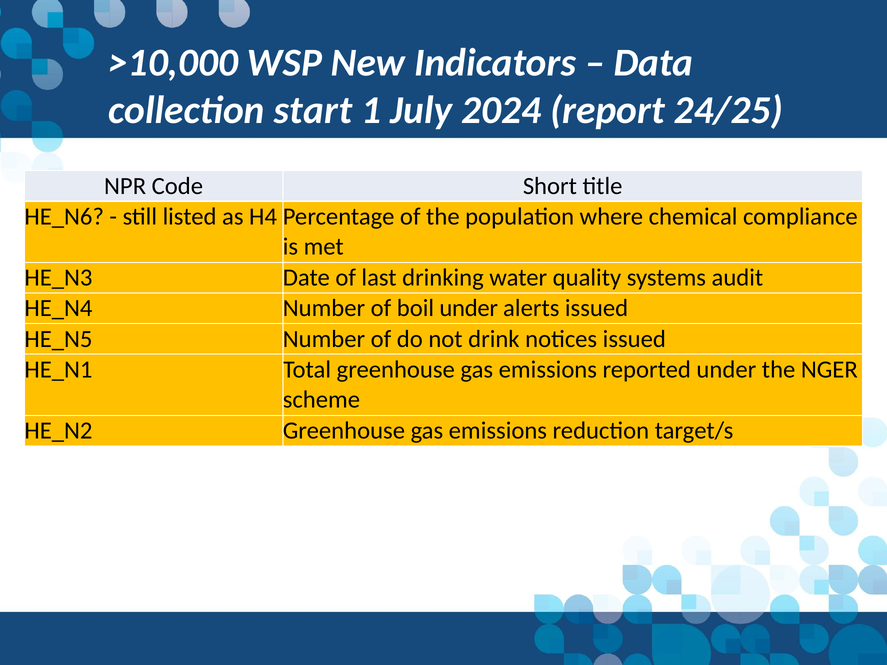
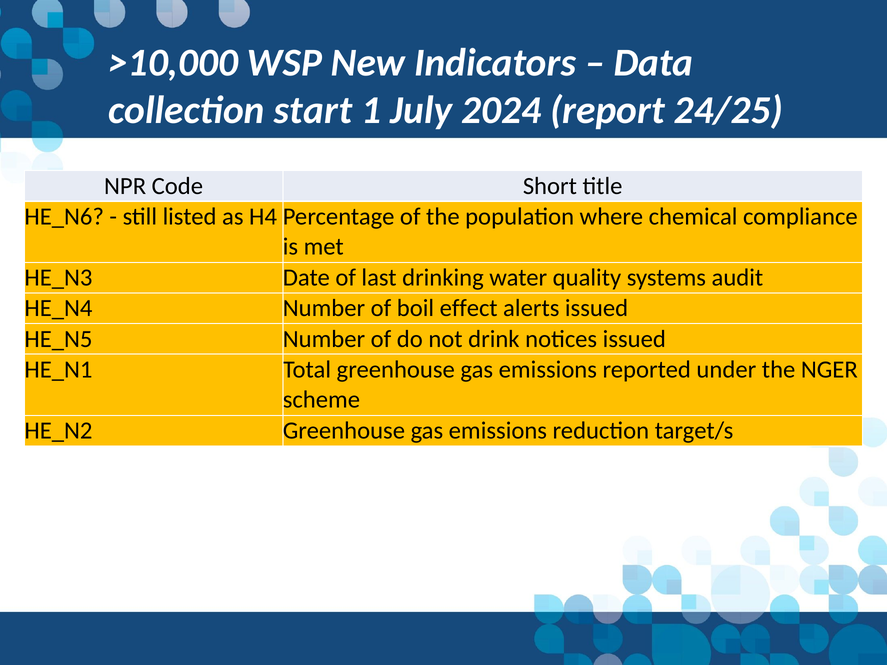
boil under: under -> effect
